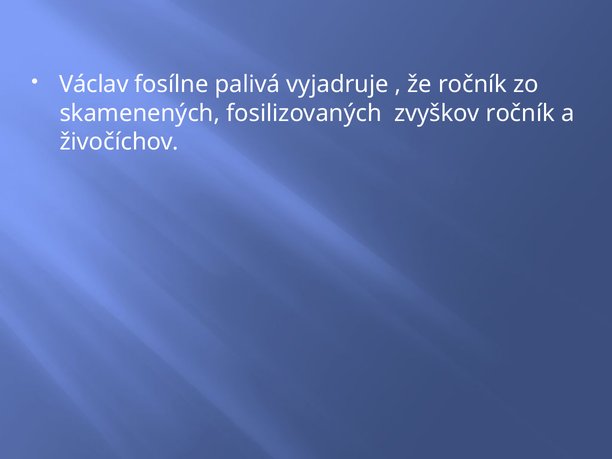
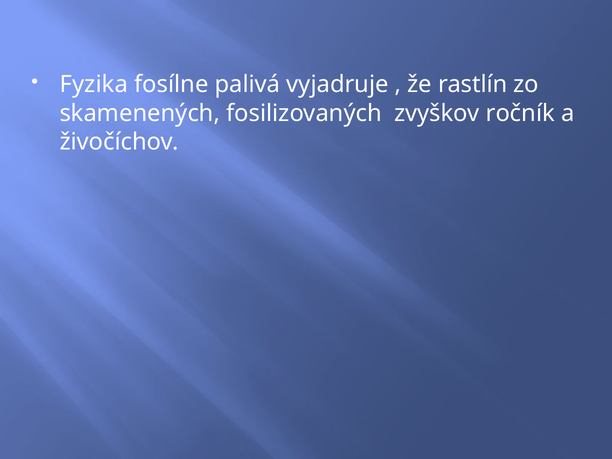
Václav: Václav -> Fyzika
že ročník: ročník -> rastlín
